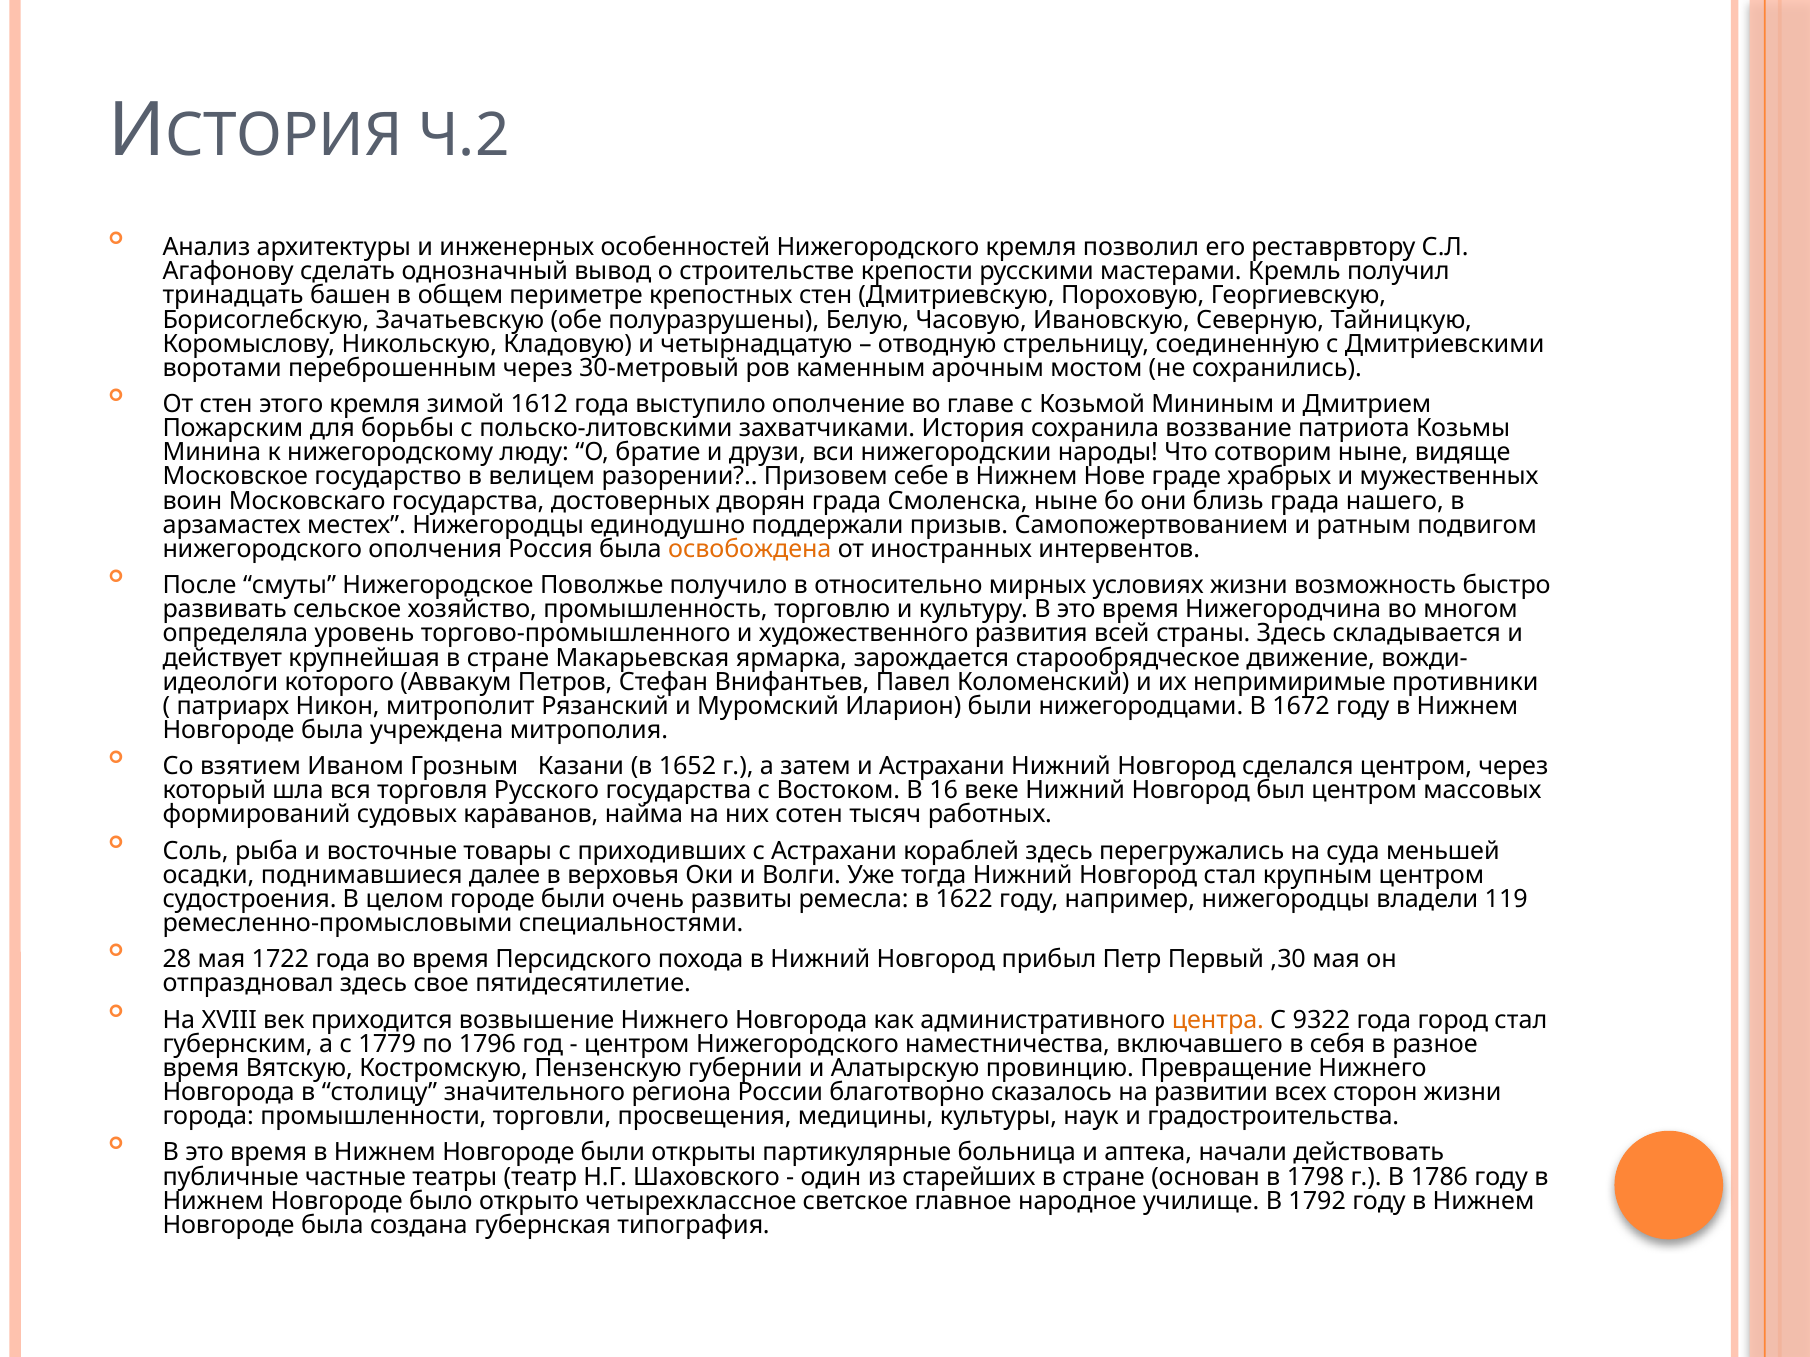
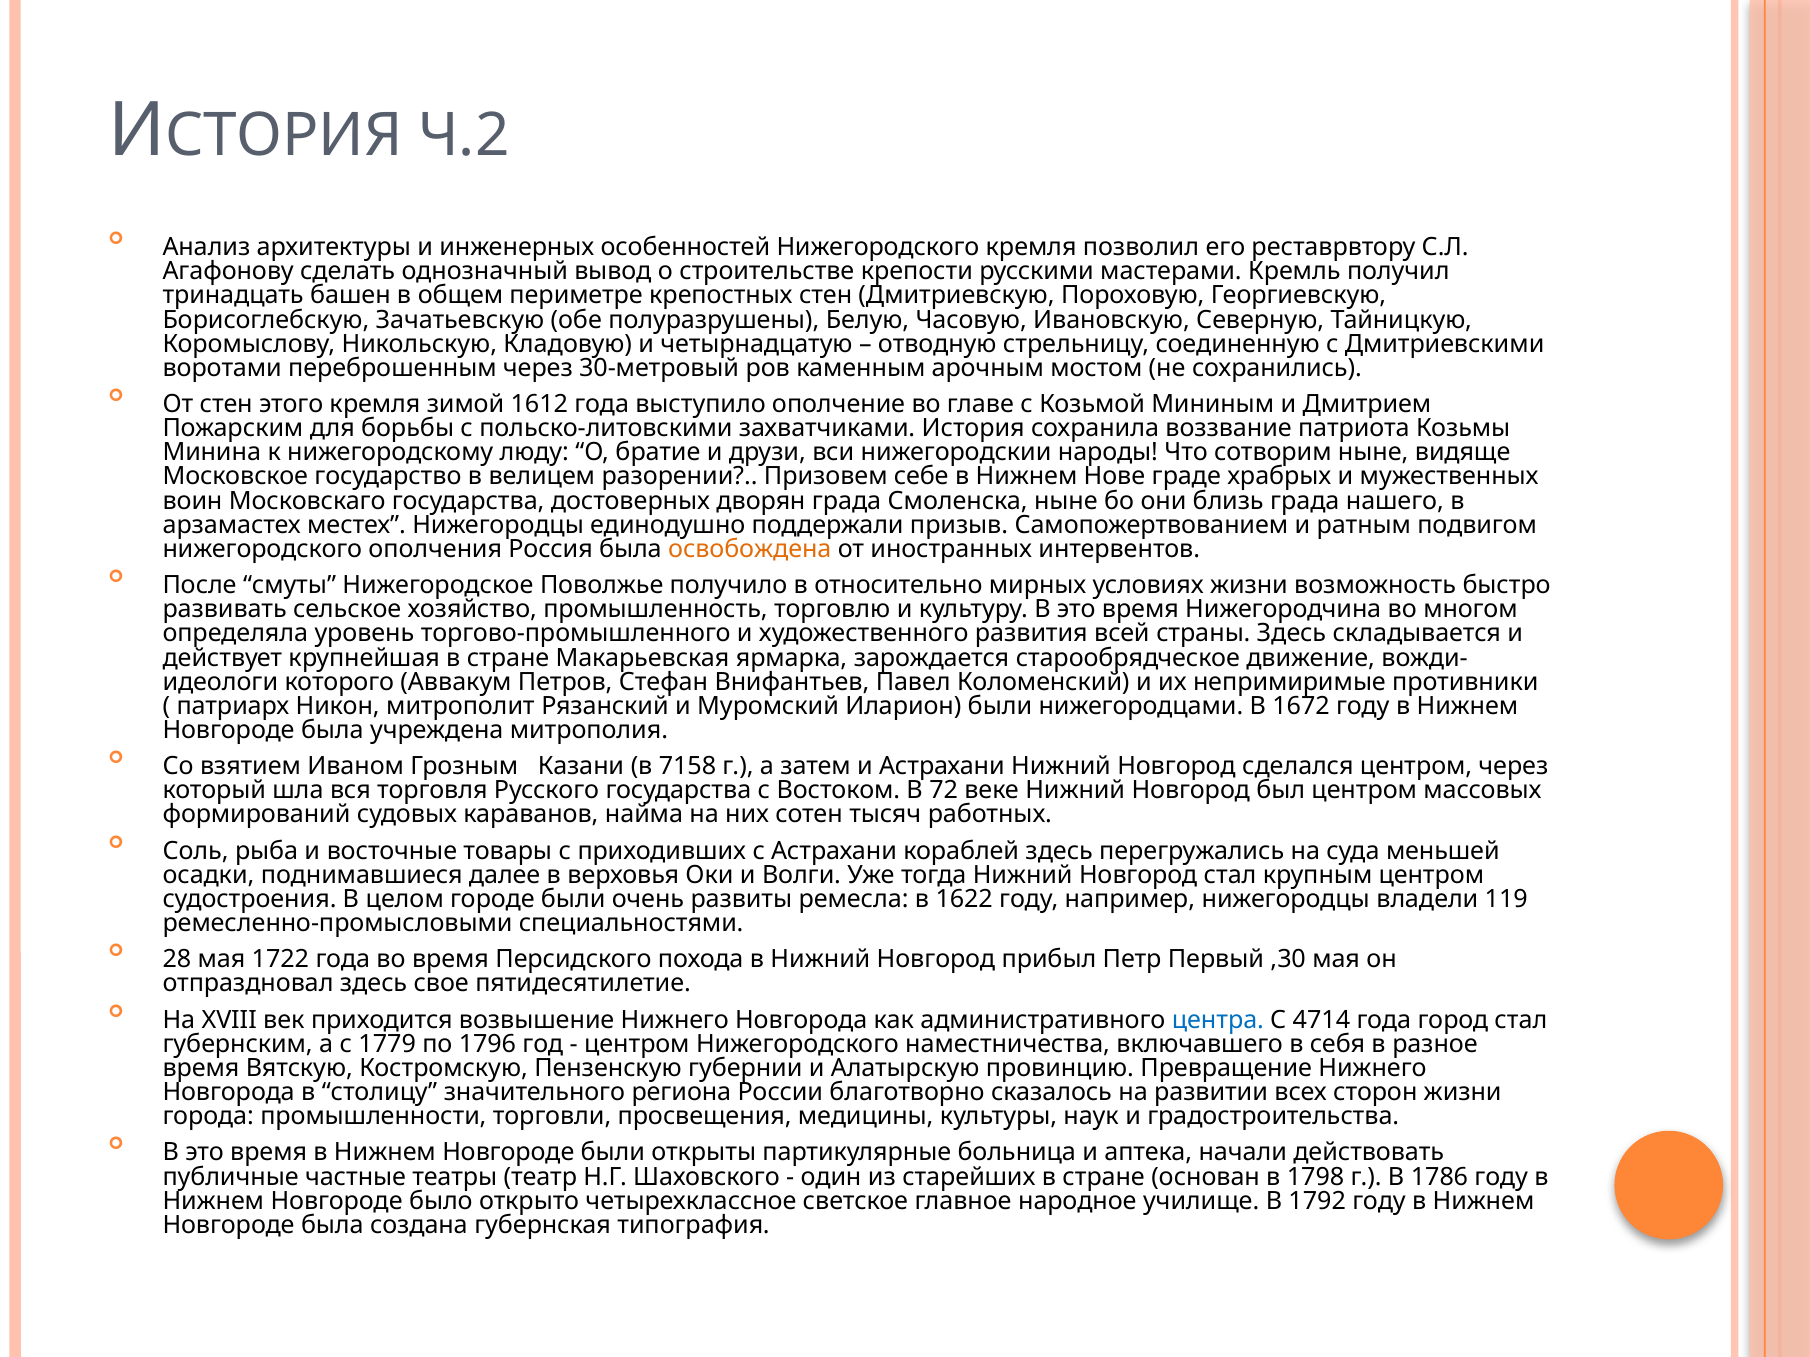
1652: 1652 -> 7158
16: 16 -> 72
центра colour: orange -> blue
9322: 9322 -> 4714
